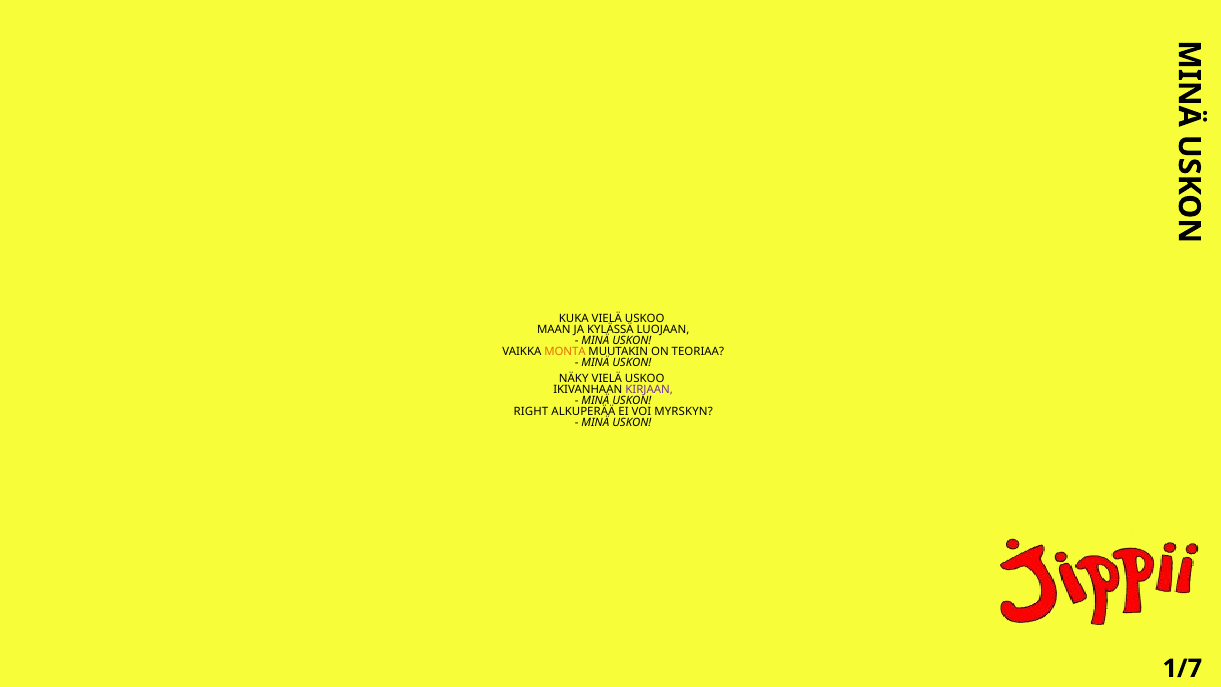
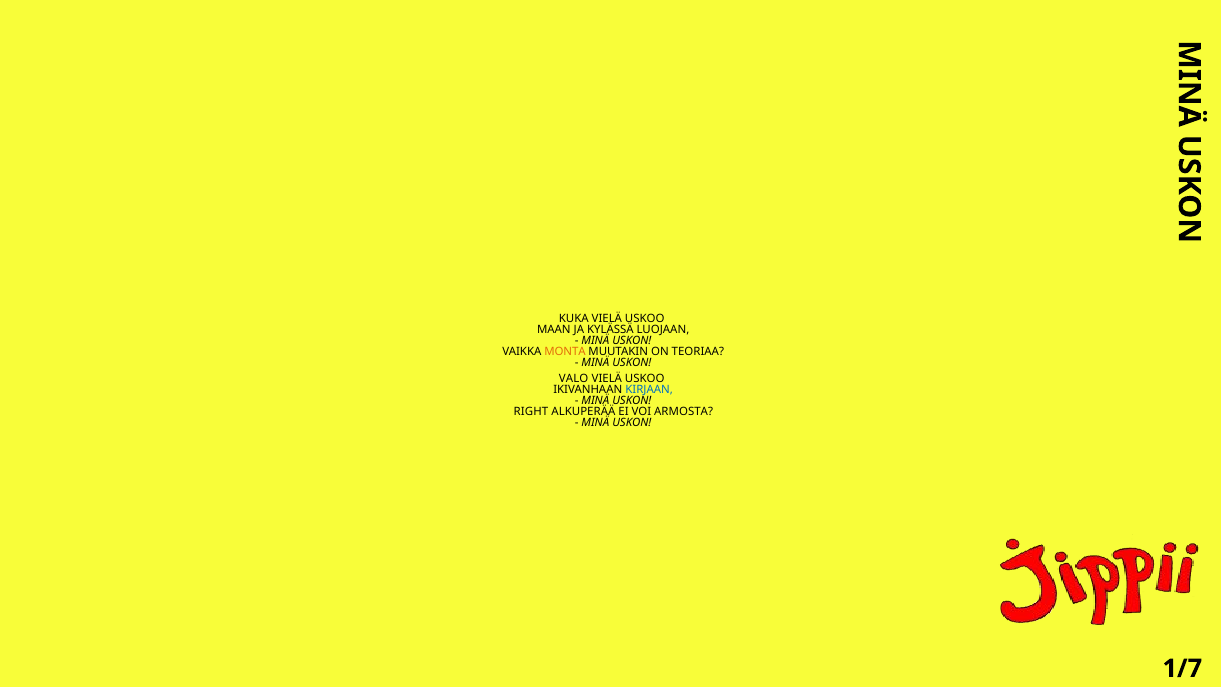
NÄKY: NÄKY -> VALO
KIRJAAN colour: purple -> blue
MYRSKYN: MYRSKYN -> ARMOSTA
